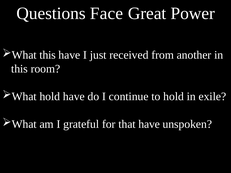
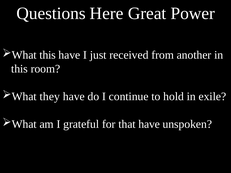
Face: Face -> Here
What hold: hold -> they
